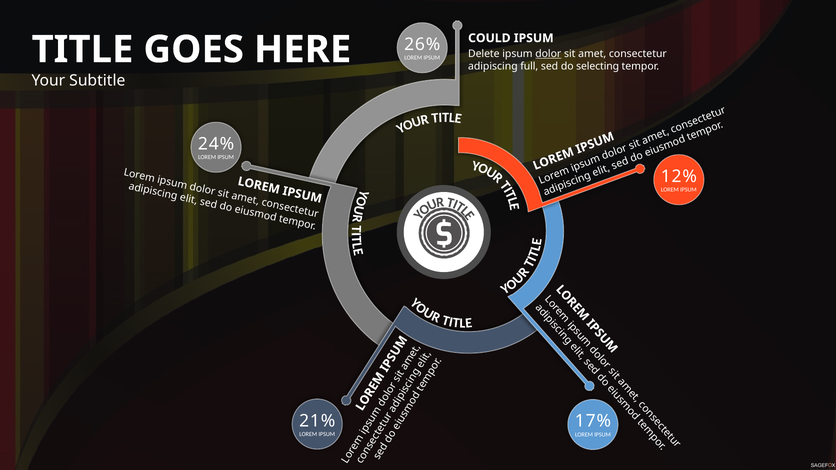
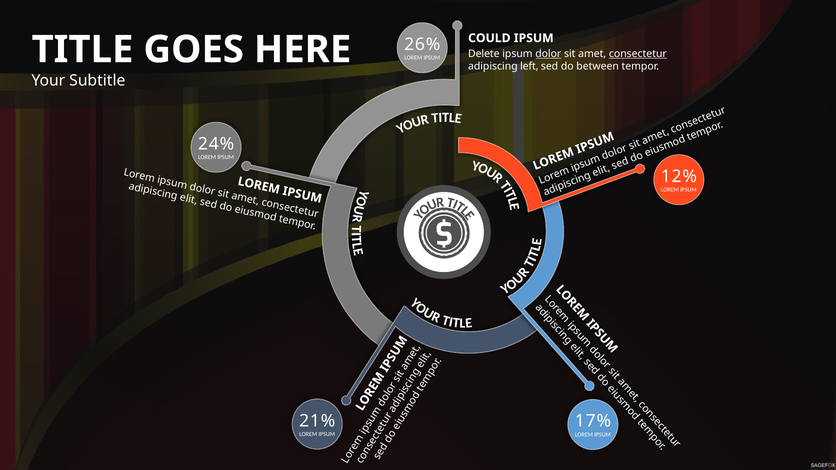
consectetur at (638, 54) underline: none -> present
full: full -> left
selecting: selecting -> between
